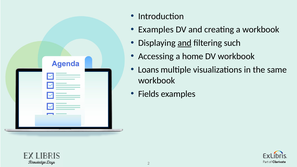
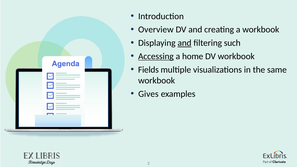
Examples at (156, 30): Examples -> Overview
Accessing underline: none -> present
Loans: Loans -> Fields
Fields: Fields -> Gives
